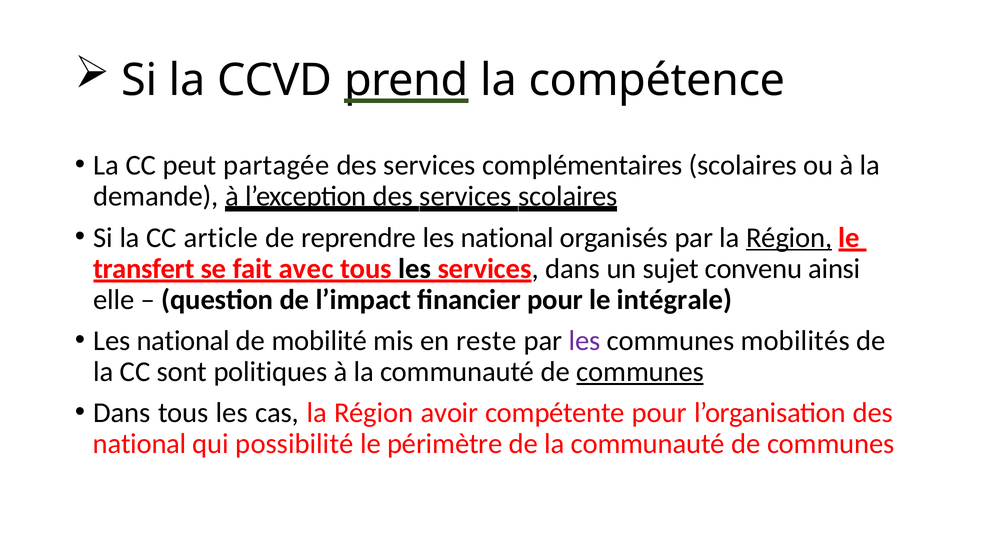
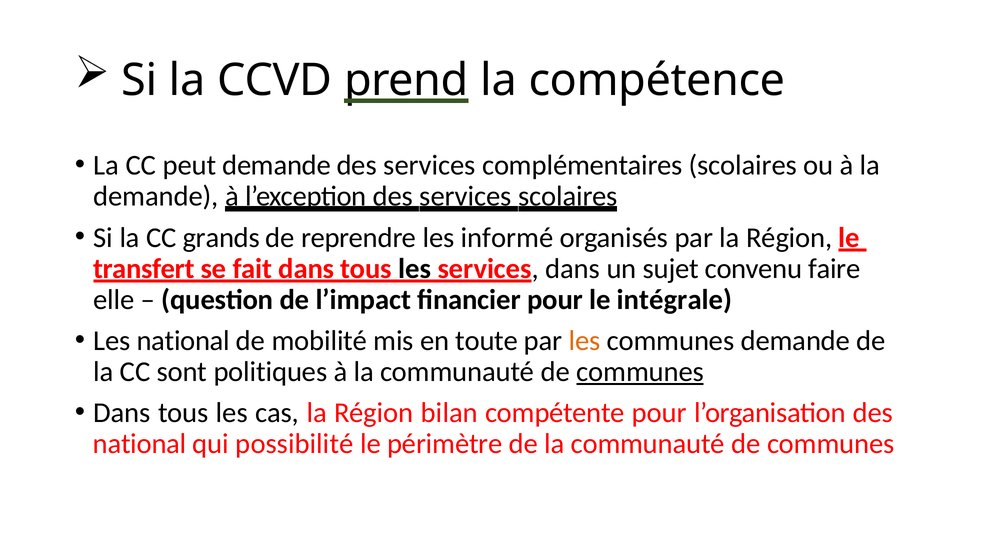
peut partagée: partagée -> demande
article: article -> grands
reprendre les national: national -> informé
Région at (789, 238) underline: present -> none
fait avec: avec -> dans
ainsi: ainsi -> faire
reste: reste -> toute
les at (585, 341) colour: purple -> orange
communes mobilités: mobilités -> demande
avoir: avoir -> bilan
